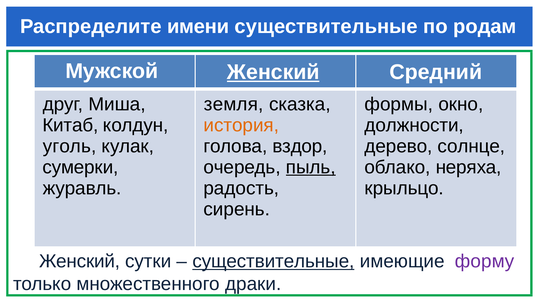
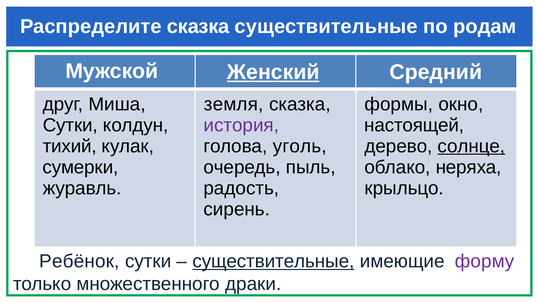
Распределите имени: имени -> сказка
Китаб at (70, 125): Китаб -> Сутки
история colour: orange -> purple
должности: должности -> настоящей
уголь: уголь -> тихий
вздор: вздор -> уголь
солнце underline: none -> present
пыль underline: present -> none
Женский at (80, 261): Женский -> Ребёнок
